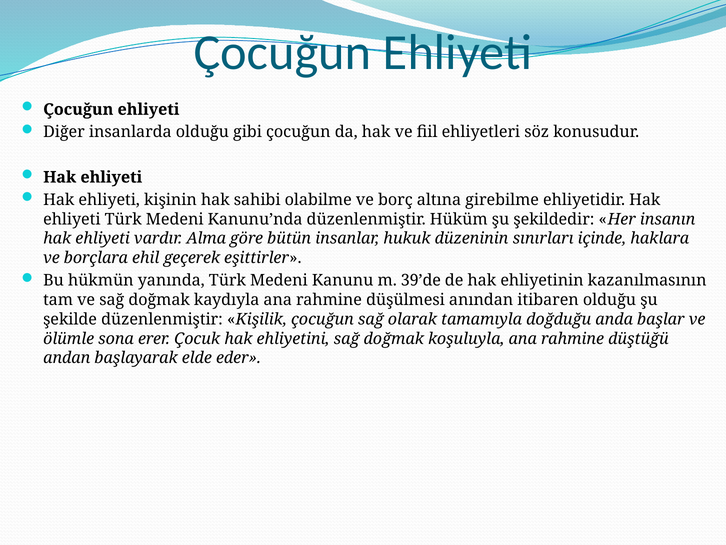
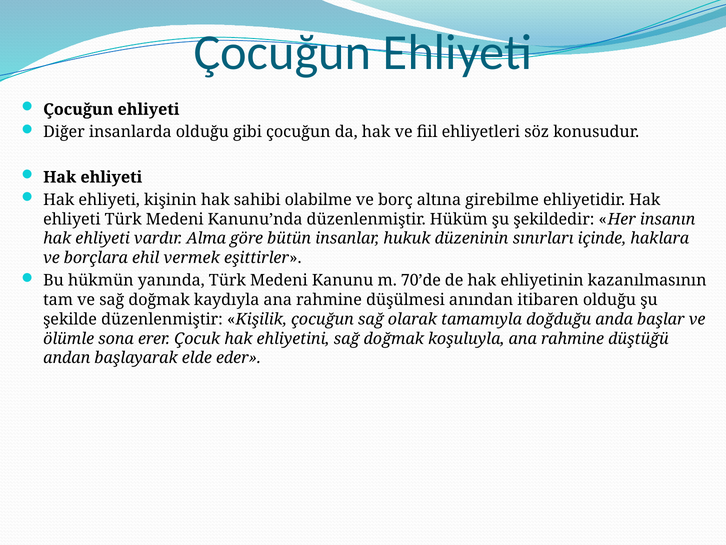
geçerek: geçerek -> vermek
39’de: 39’de -> 70’de
